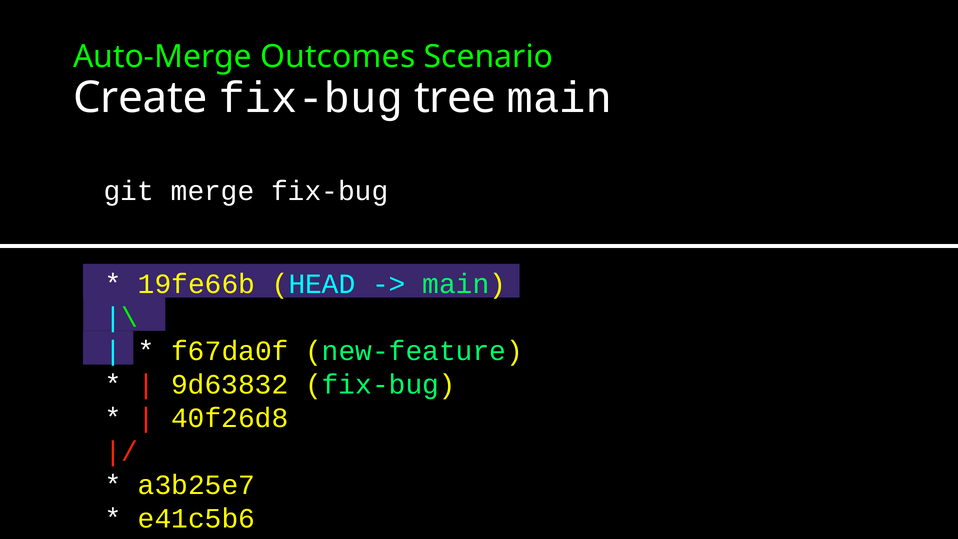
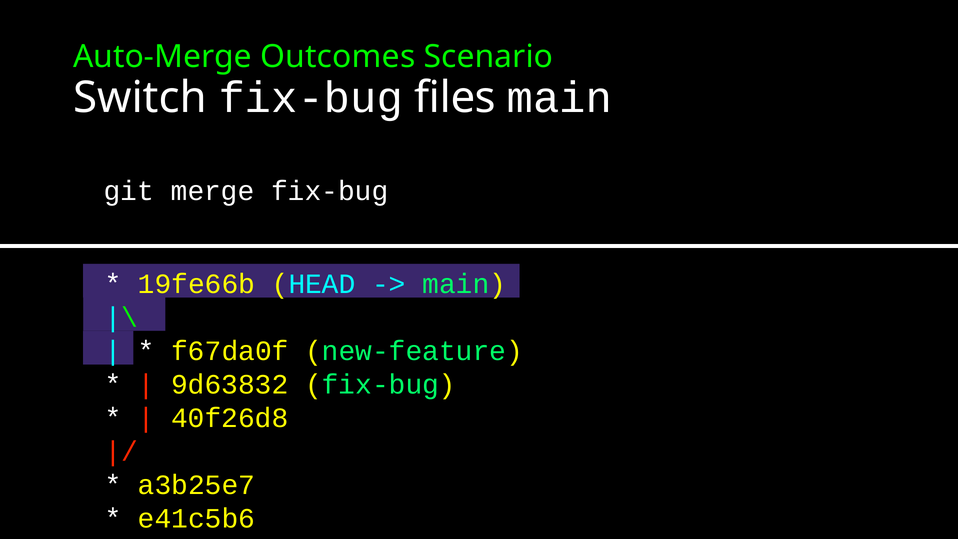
Create: Create -> Switch
tree: tree -> files
